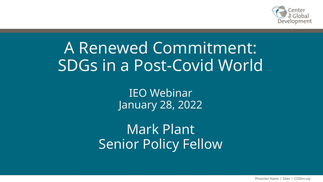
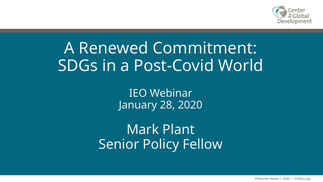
2022: 2022 -> 2020
